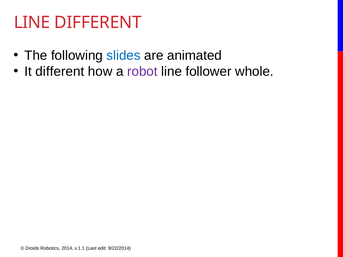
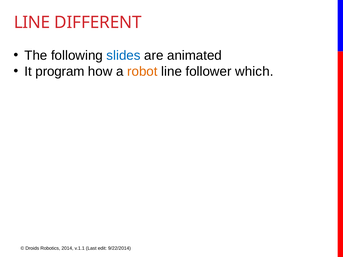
It different: different -> program
robot colour: purple -> orange
whole: whole -> which
